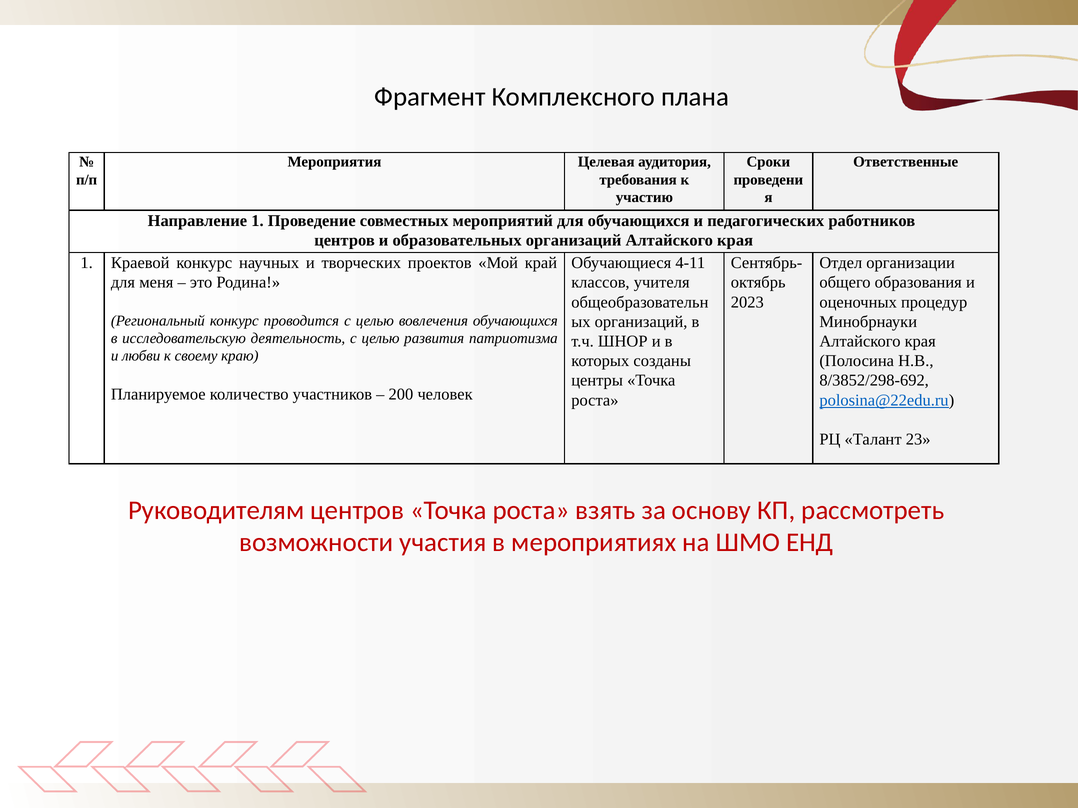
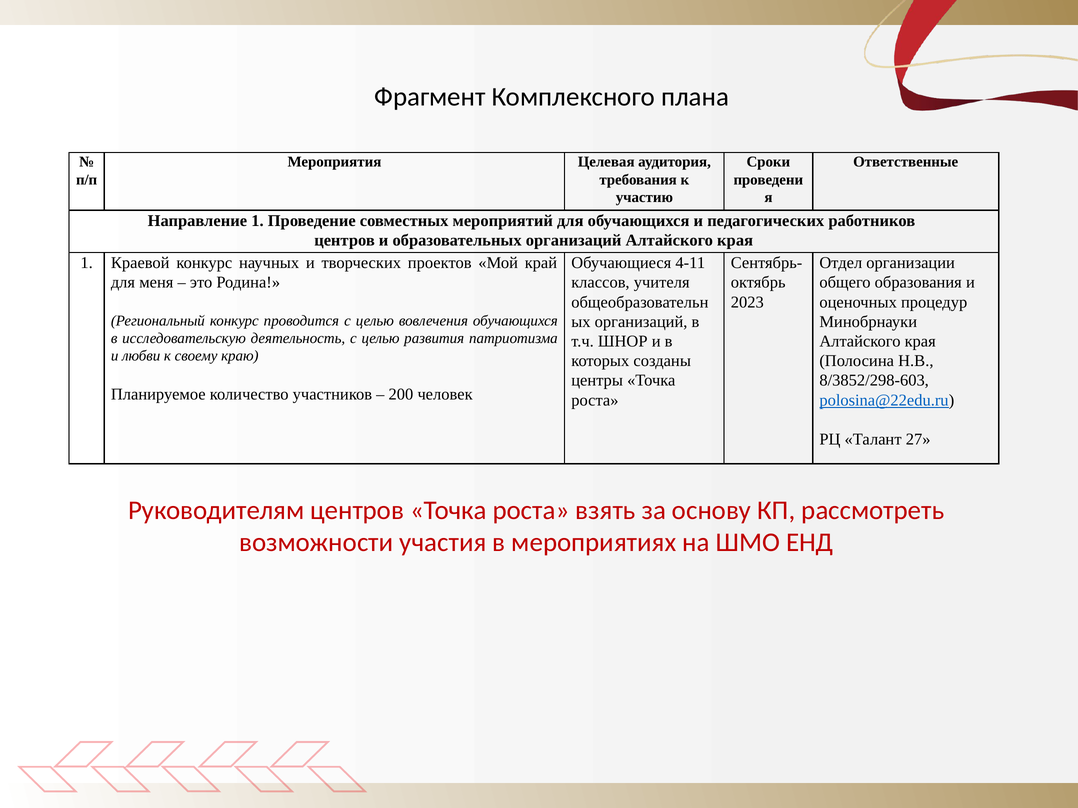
8/3852/298-692: 8/3852/298-692 -> 8/3852/298-603
23: 23 -> 27
